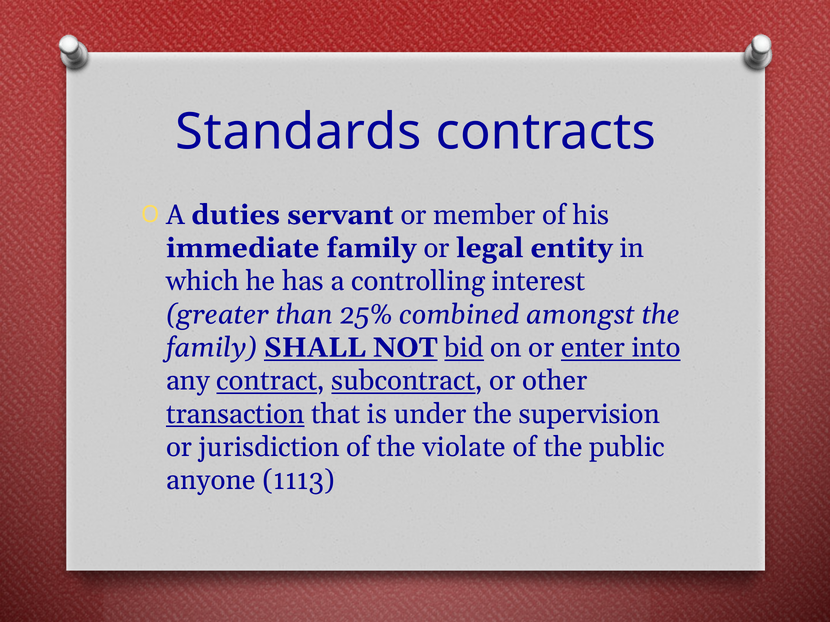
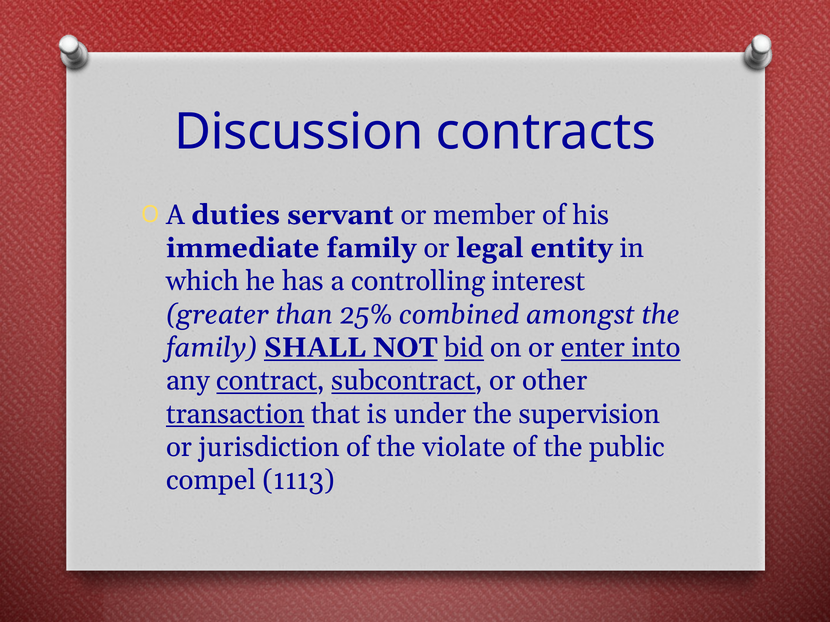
Standards: Standards -> Discussion
anyone: anyone -> compel
